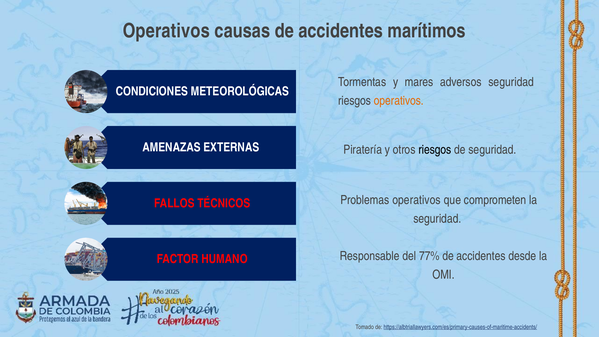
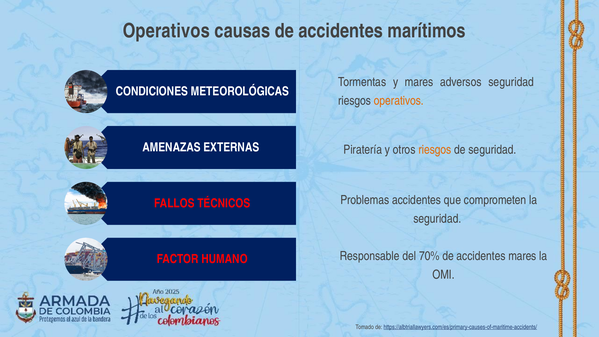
riesgos at (435, 150) colour: black -> orange
Problemas operativos: operativos -> accidentes
77%: 77% -> 70%
accidentes desde: desde -> mares
